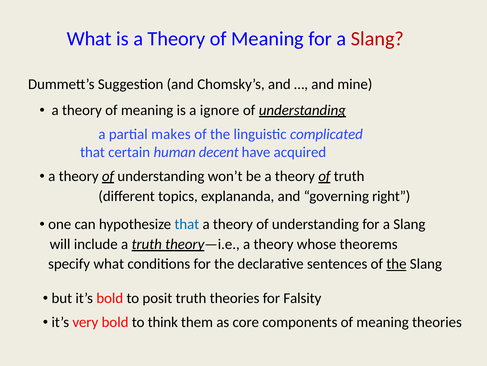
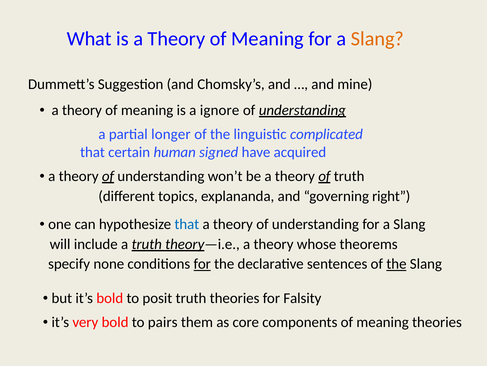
Slang at (377, 39) colour: red -> orange
makes: makes -> longer
decent: decent -> signed
specify what: what -> none
for at (202, 264) underline: none -> present
think: think -> pairs
